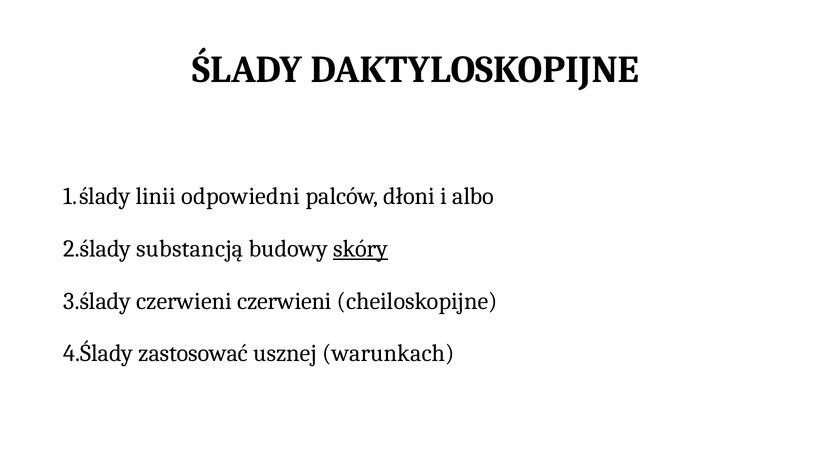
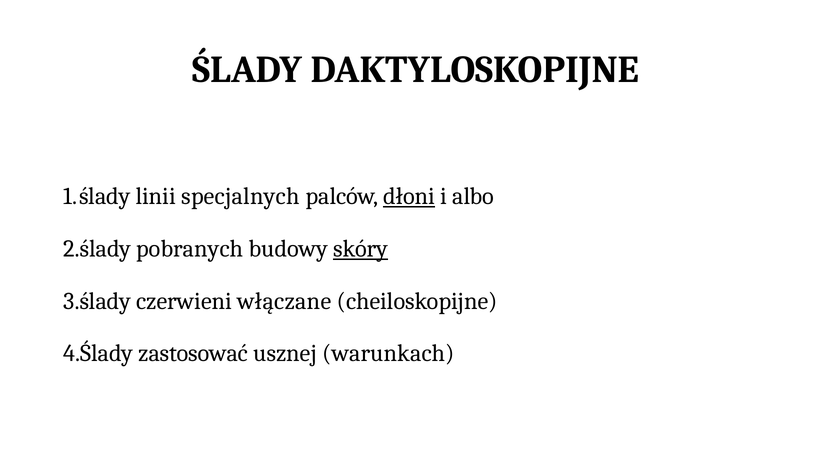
odpowiedni: odpowiedni -> specjalnych
dłoni underline: none -> present
substancją: substancją -> pobranych
czerwieni czerwieni: czerwieni -> włączane
